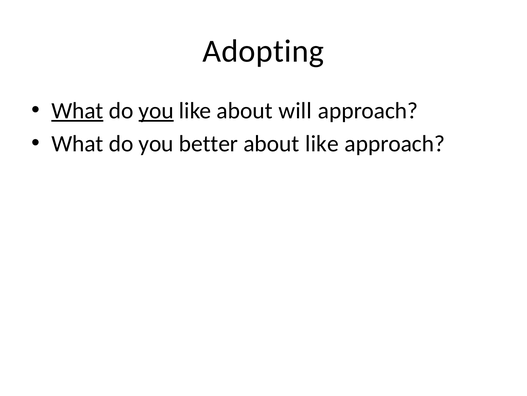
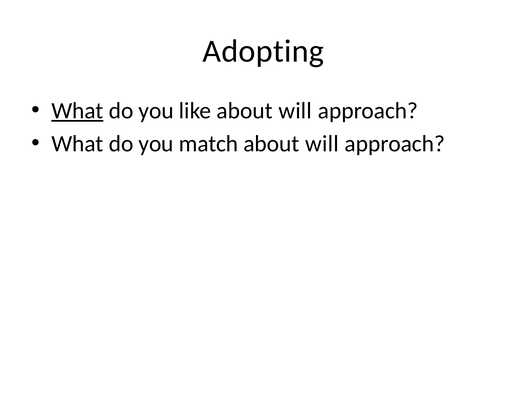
you at (156, 111) underline: present -> none
better: better -> match
like at (322, 143): like -> will
